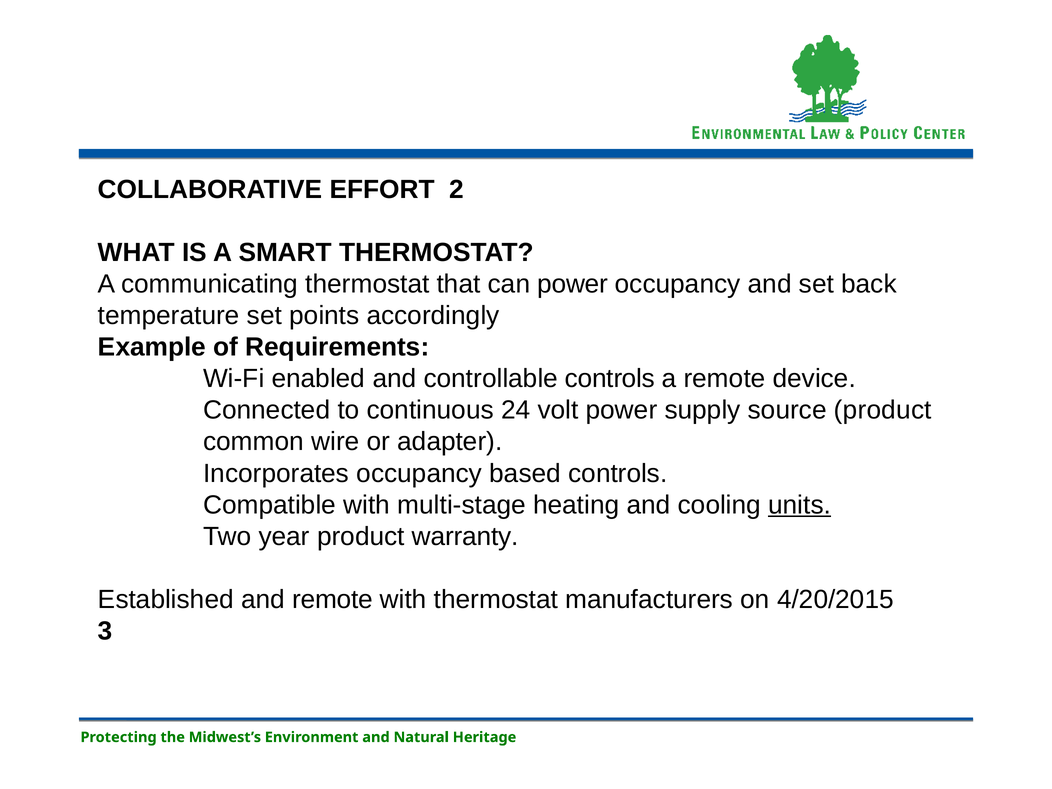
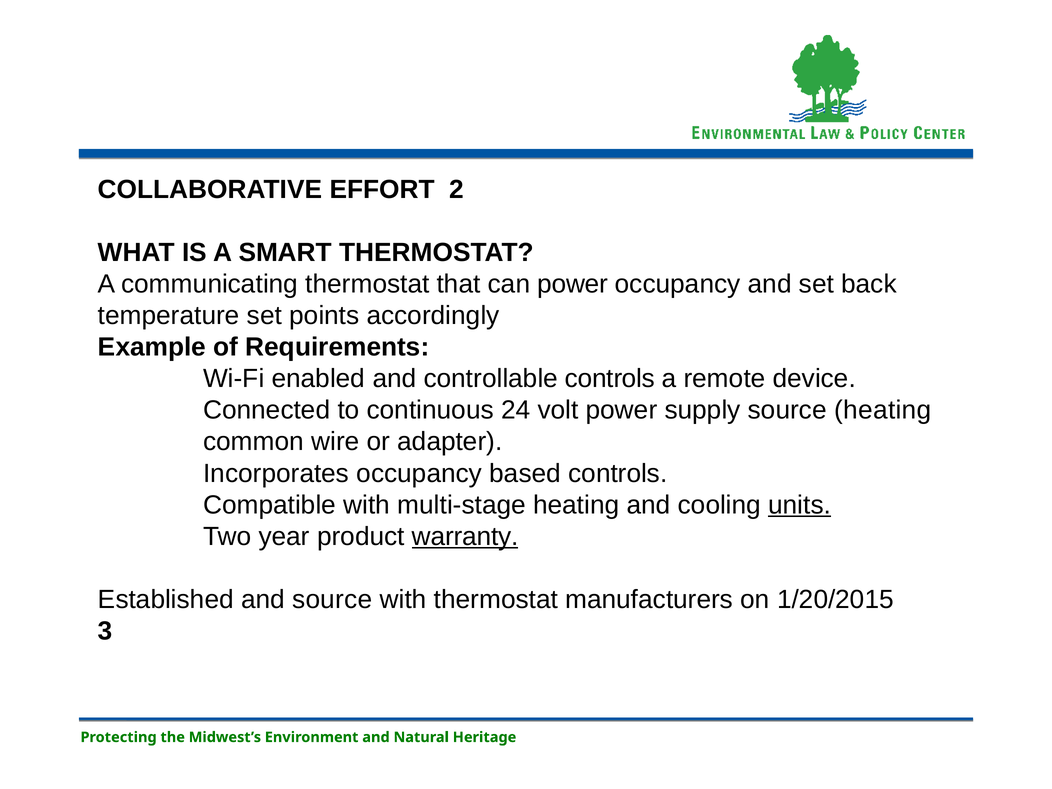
source product: product -> heating
warranty underline: none -> present
and remote: remote -> source
4/20/2015: 4/20/2015 -> 1/20/2015
